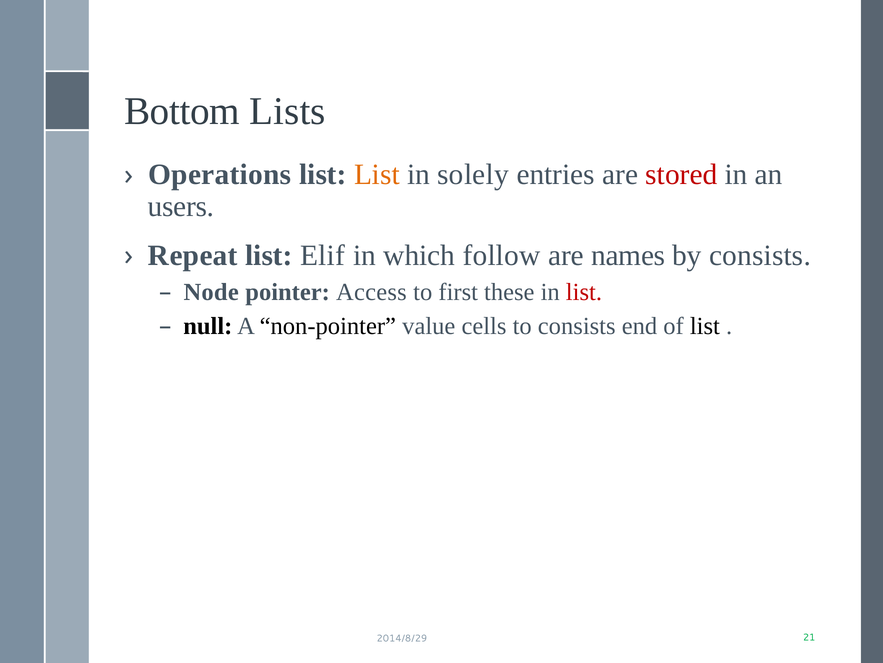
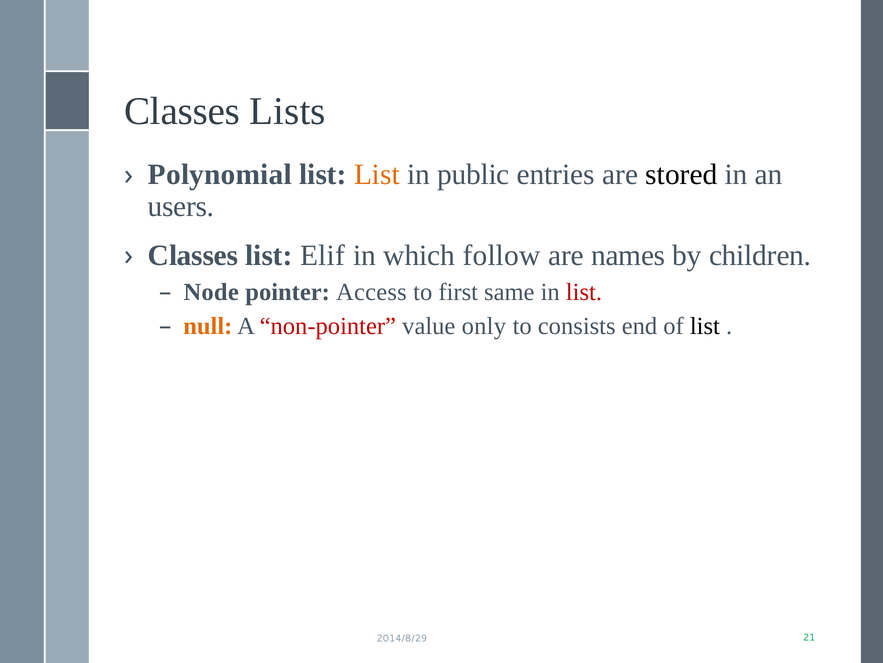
Bottom at (182, 111): Bottom -> Classes
Operations: Operations -> Polynomial
solely: solely -> public
stored colour: red -> black
Repeat at (193, 255): Repeat -> Classes
by consists: consists -> children
these: these -> same
null colour: black -> orange
non-pointer colour: black -> red
cells: cells -> only
